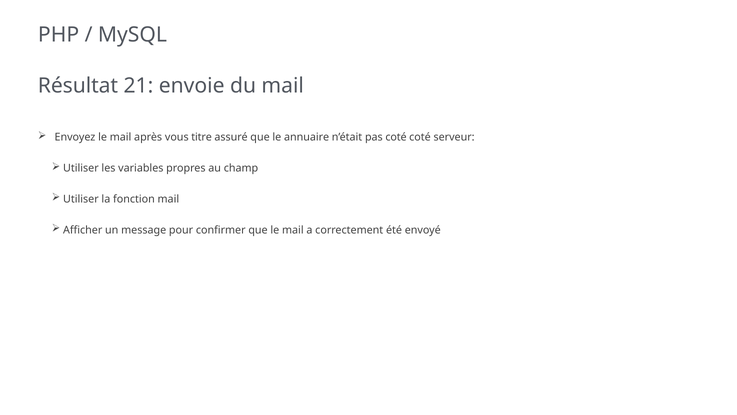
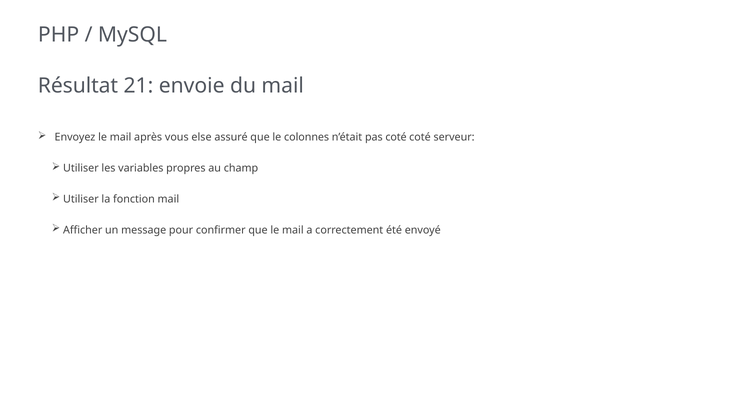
titre: titre -> else
annuaire: annuaire -> colonnes
